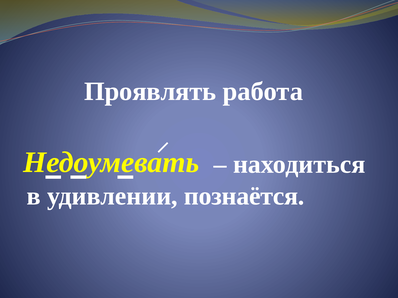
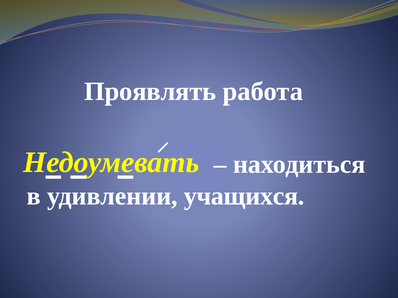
познаётся: познаётся -> учащихся
